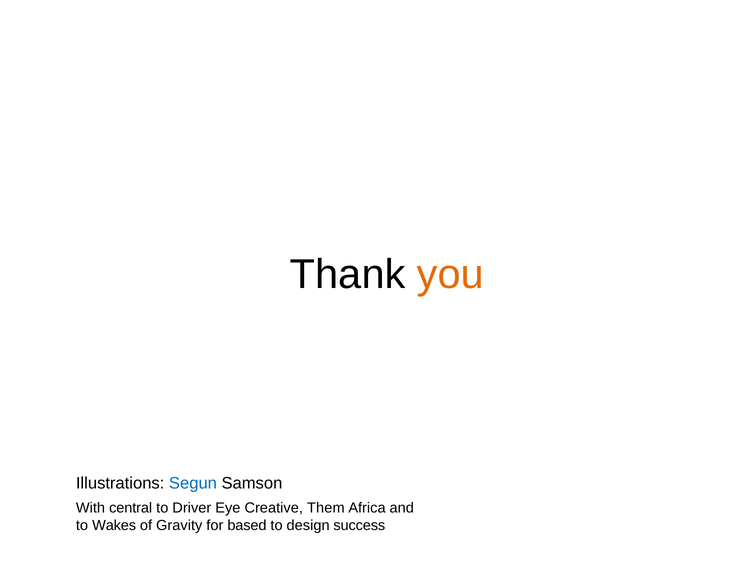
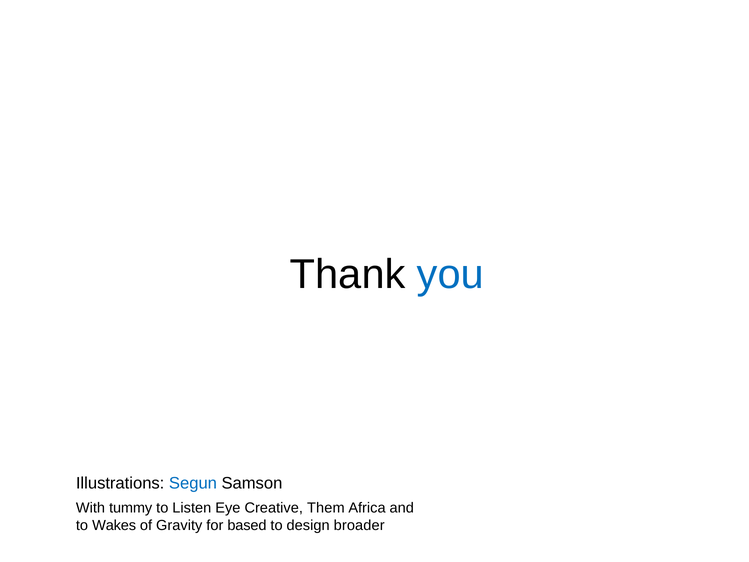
you colour: orange -> blue
central: central -> tummy
Driver: Driver -> Listen
success: success -> broader
